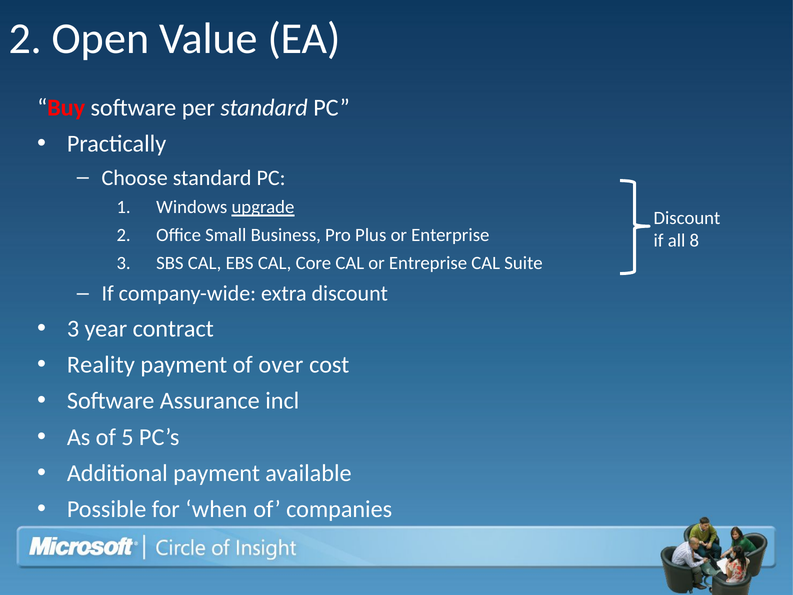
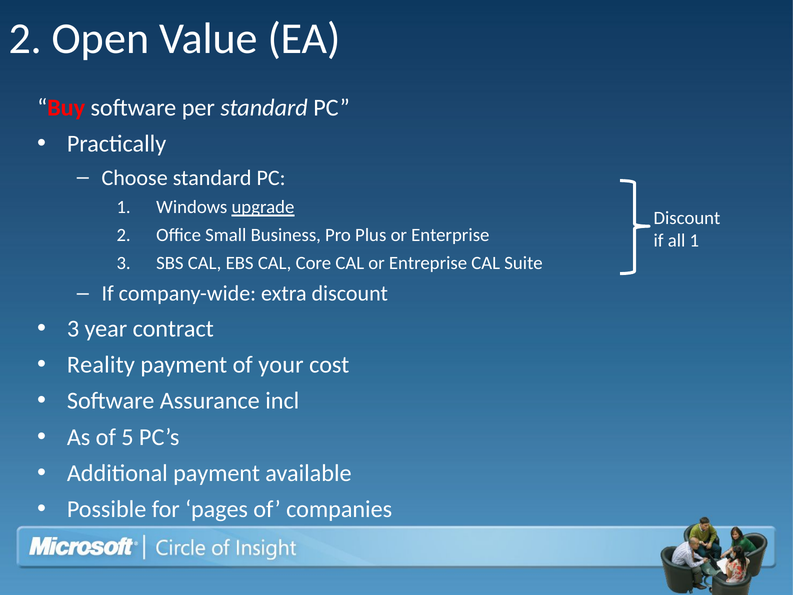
all 8: 8 -> 1
over: over -> your
when: when -> pages
